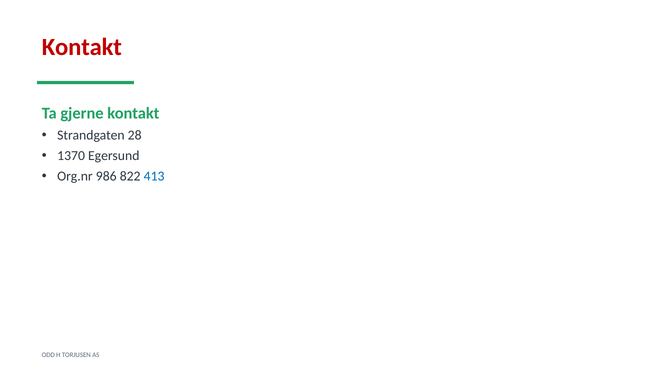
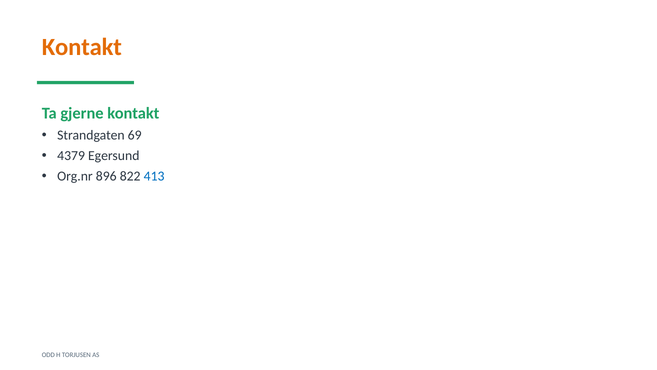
Kontakt at (82, 47) colour: red -> orange
28: 28 -> 69
1370: 1370 -> 4379
986: 986 -> 896
